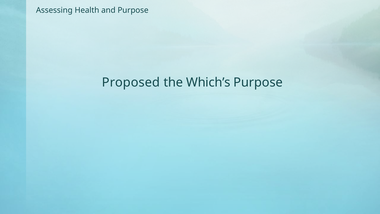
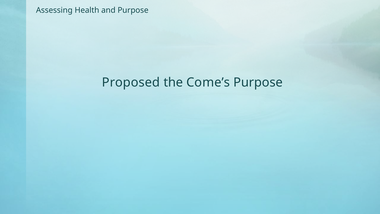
Which’s: Which’s -> Come’s
